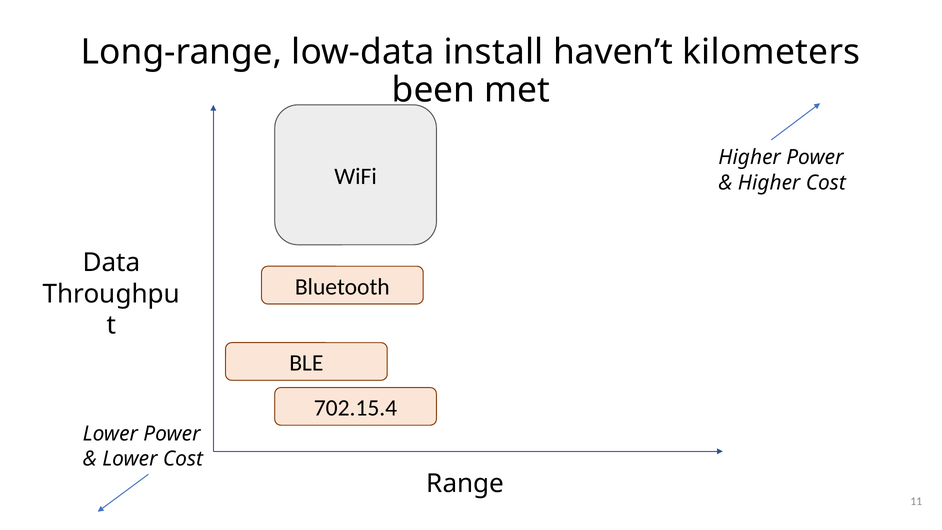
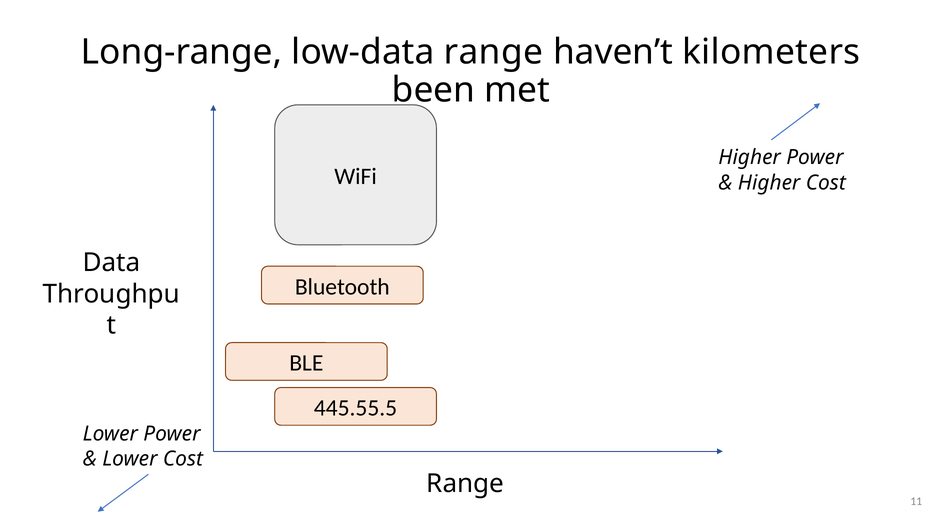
low-data install: install -> range
702.15.4: 702.15.4 -> 445.55.5
